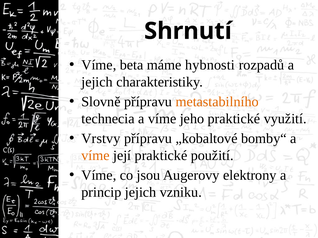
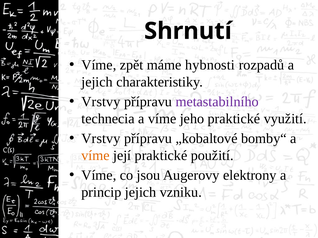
beta: beta -> zpět
Slovně at (101, 102): Slovně -> Vrstvy
metastabilního colour: orange -> purple
